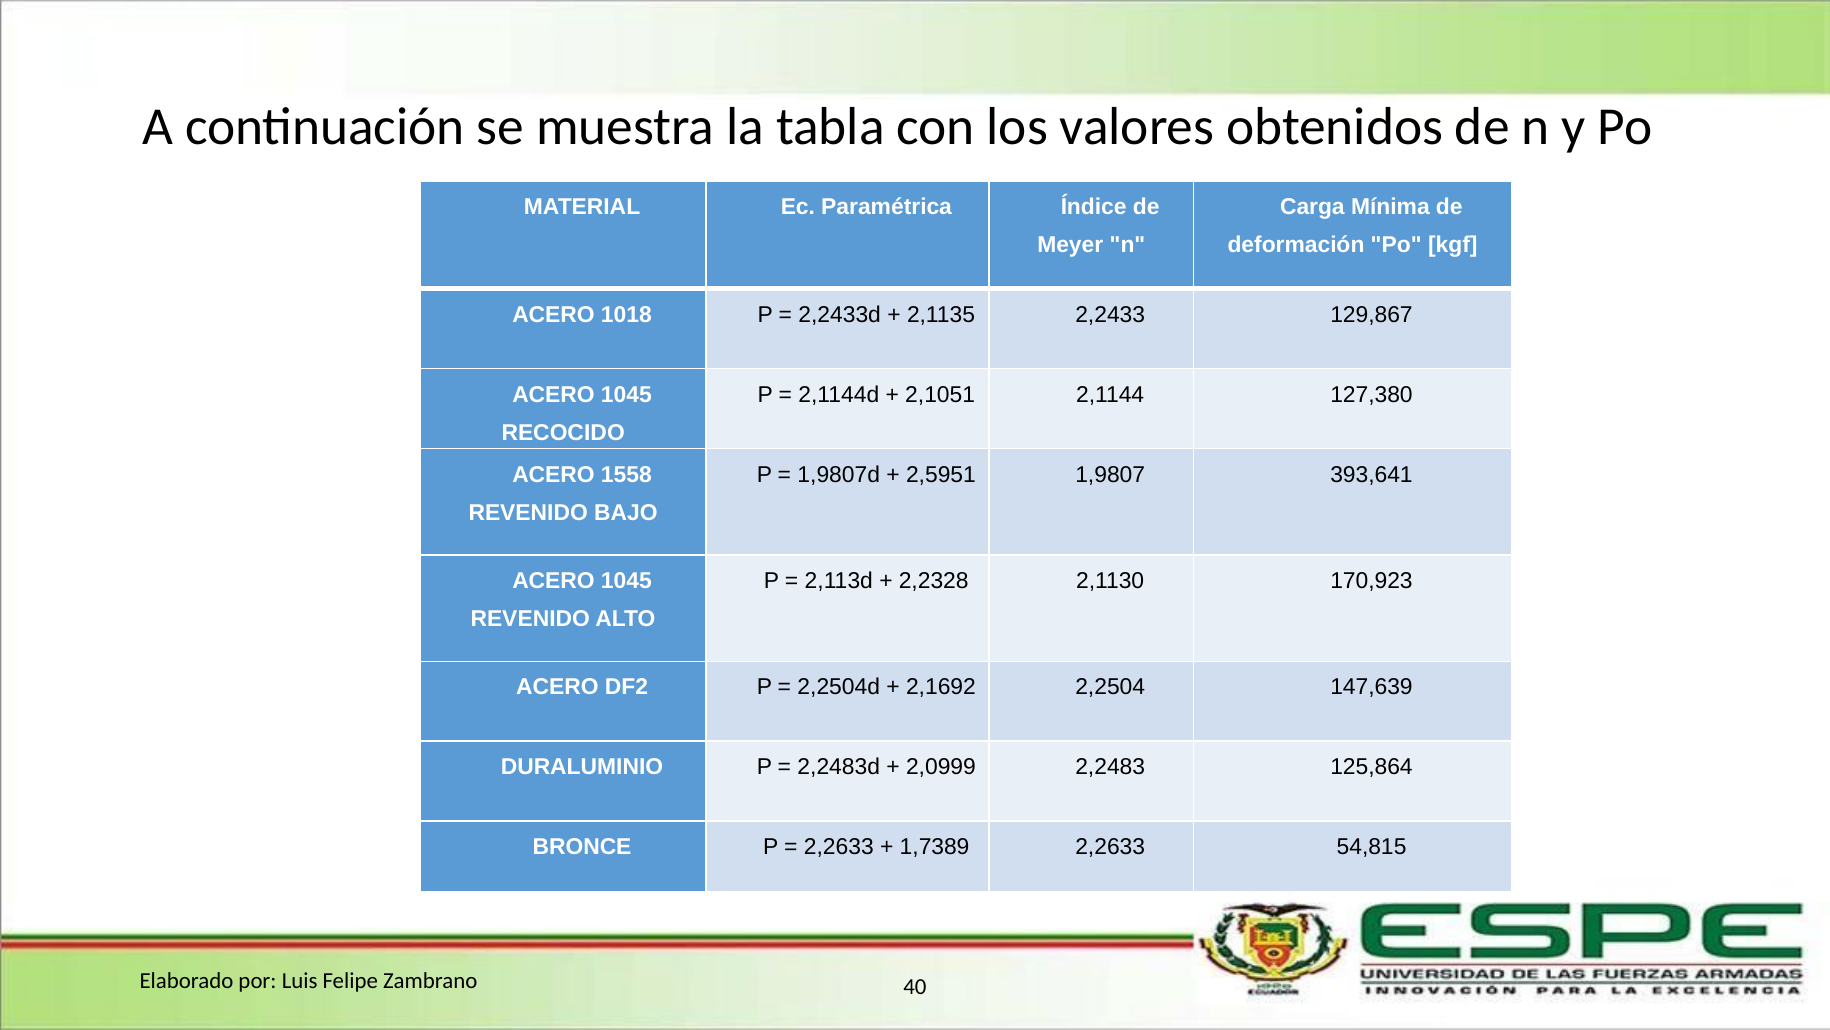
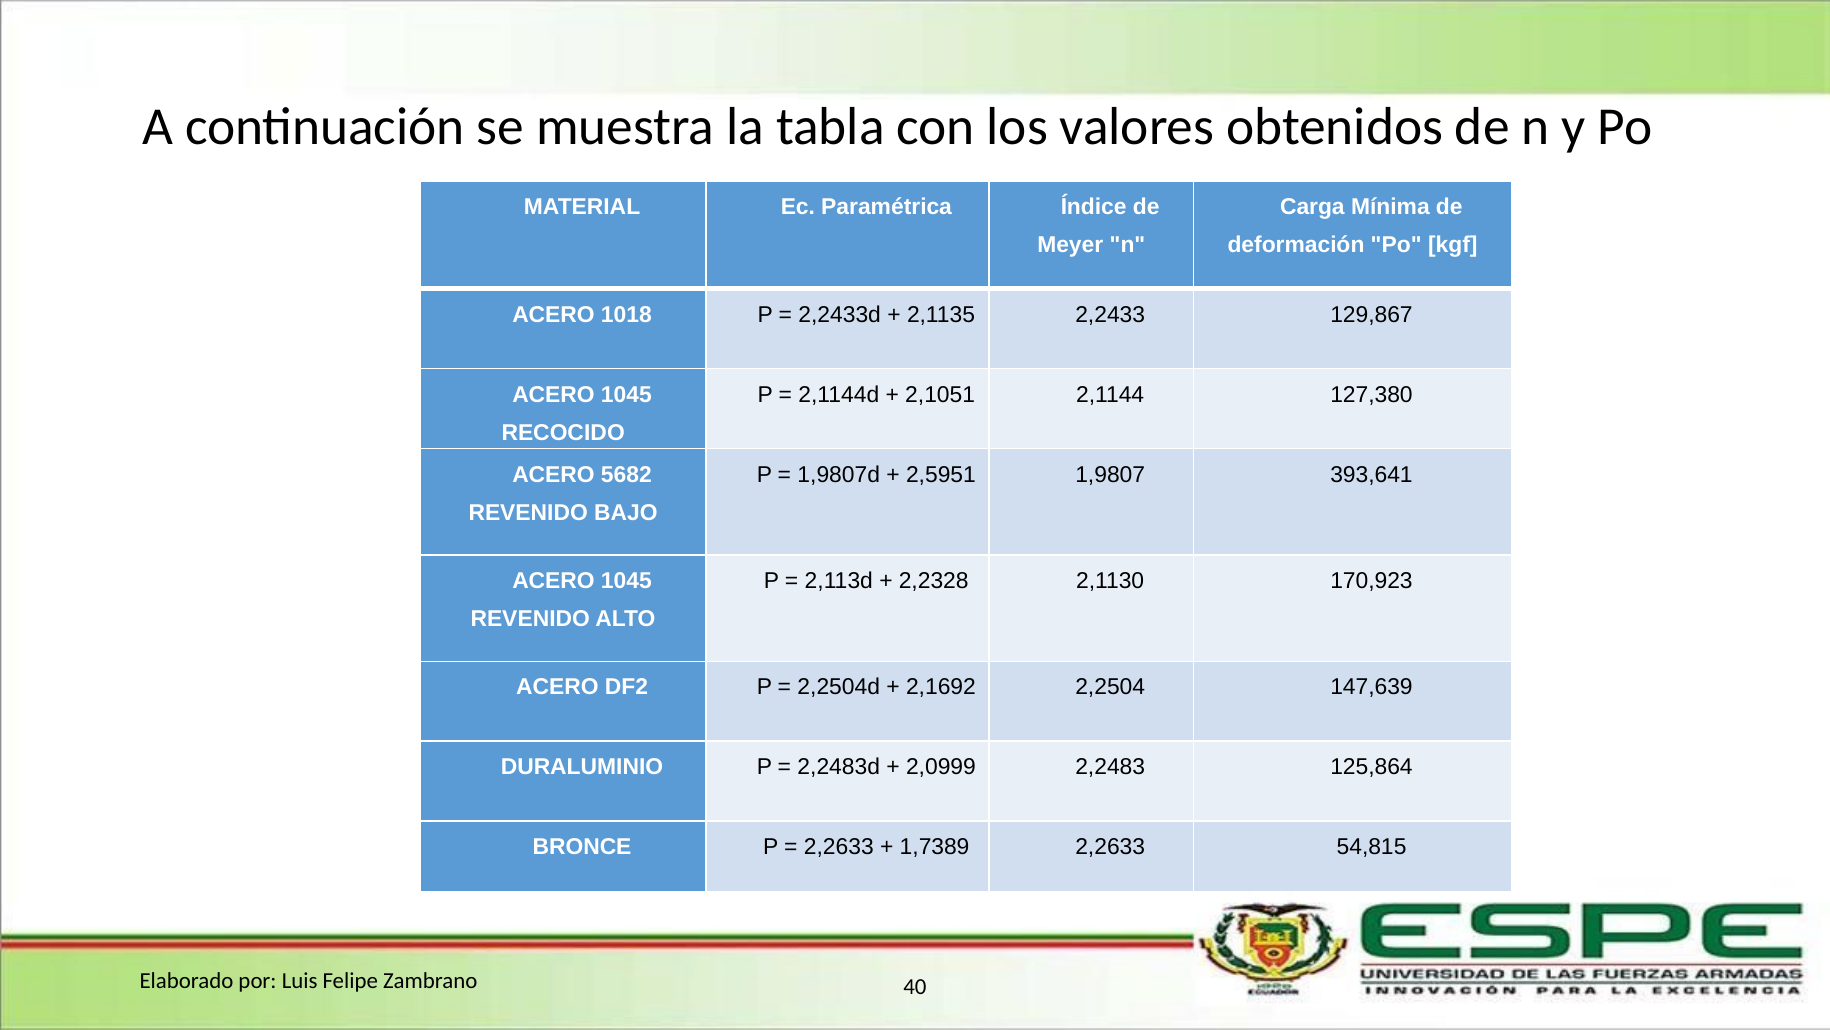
1558: 1558 -> 5682
